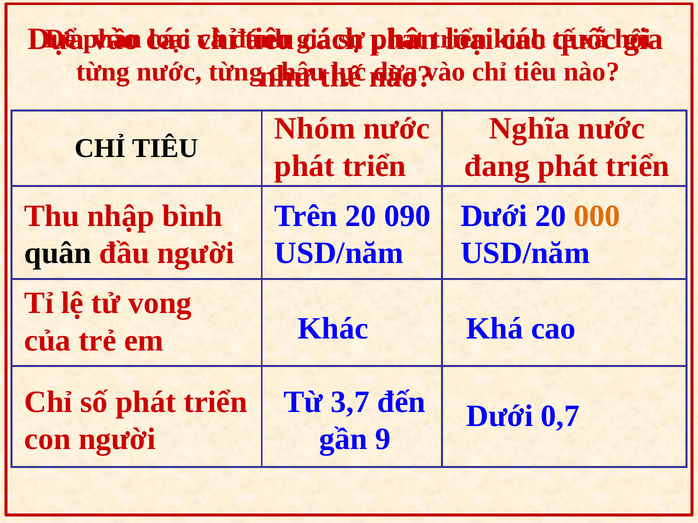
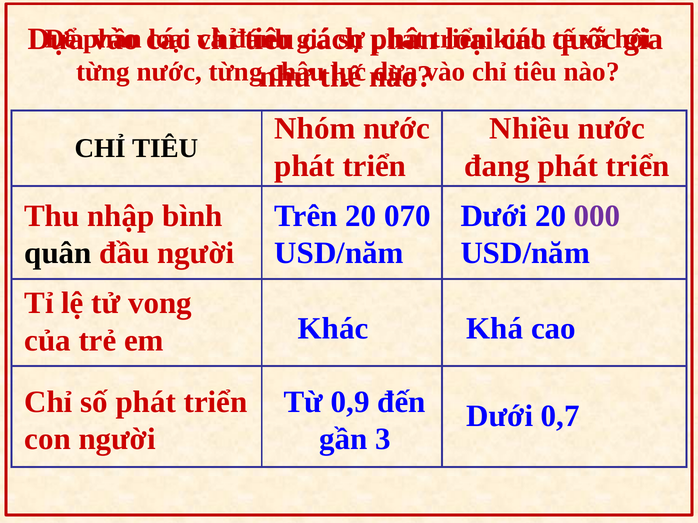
Nghĩa: Nghĩa -> Nhiều
090: 090 -> 070
000 colour: orange -> purple
3,7: 3,7 -> 0,9
9: 9 -> 3
